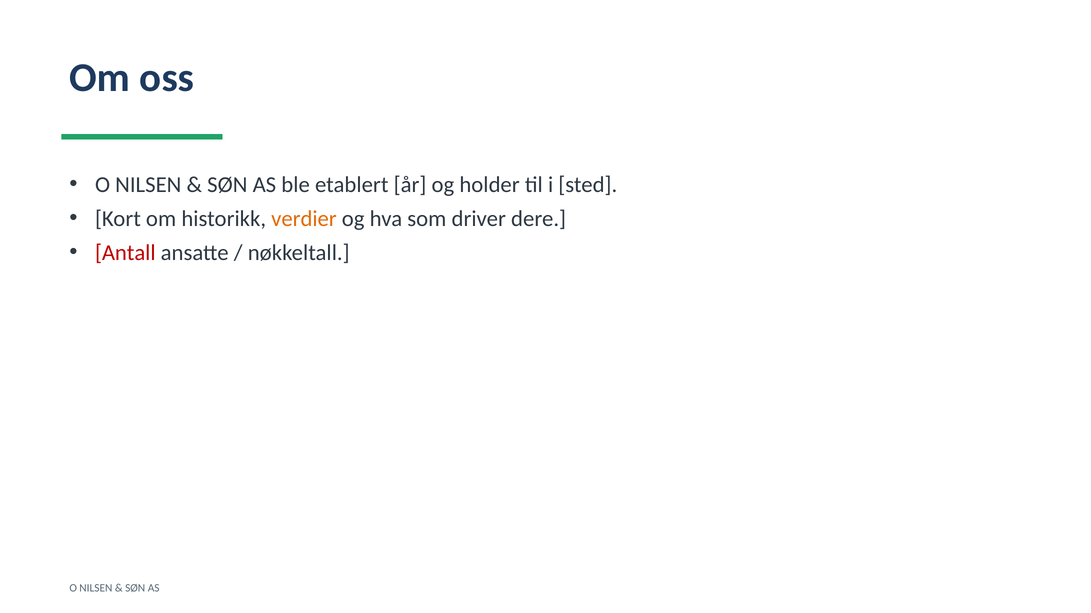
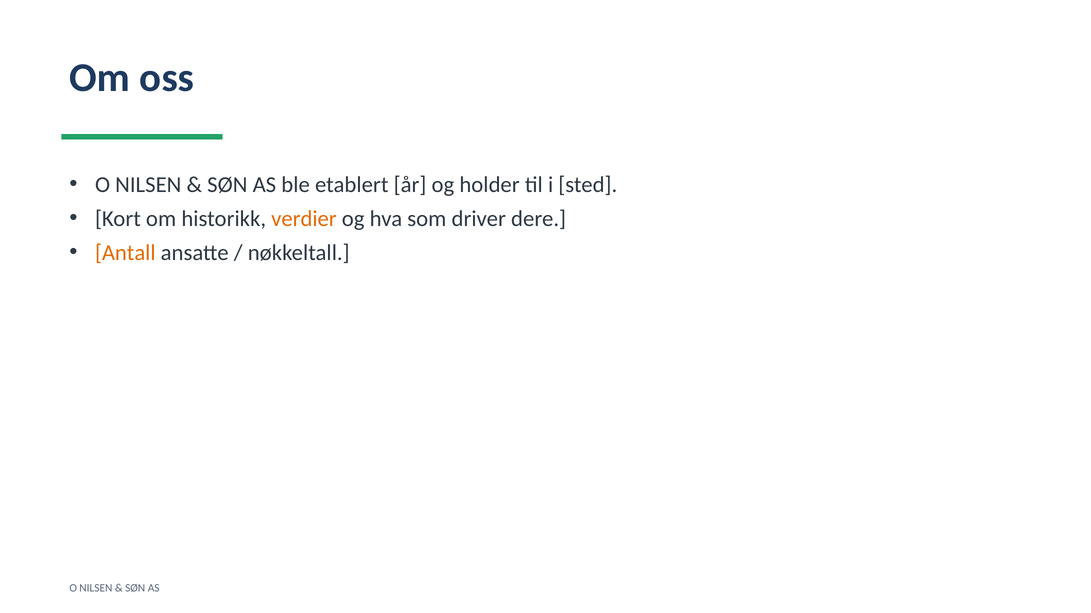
Antall colour: red -> orange
